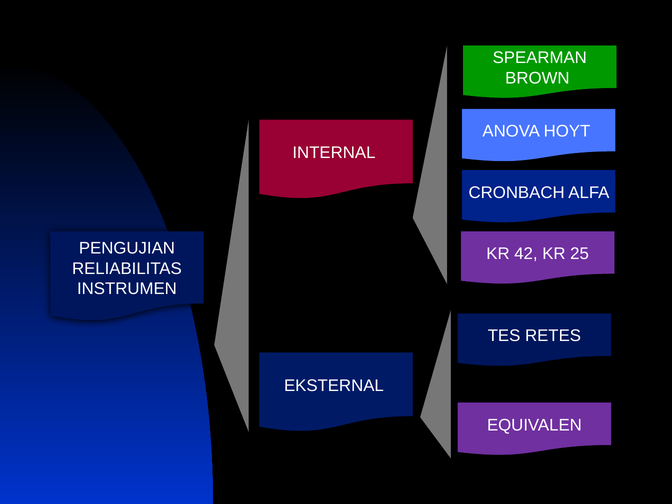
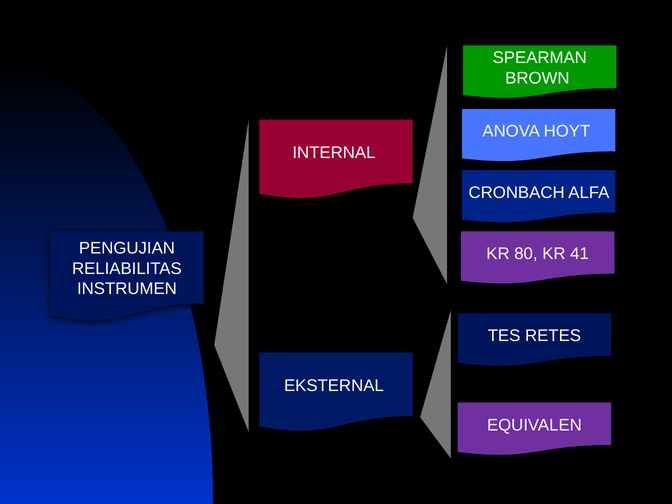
42: 42 -> 80
25: 25 -> 41
